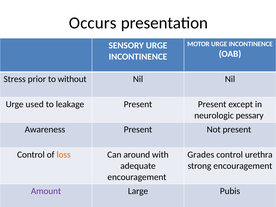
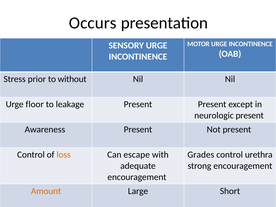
used: used -> floor
neurologic pessary: pessary -> present
around: around -> escape
Amount colour: purple -> orange
Pubis: Pubis -> Short
